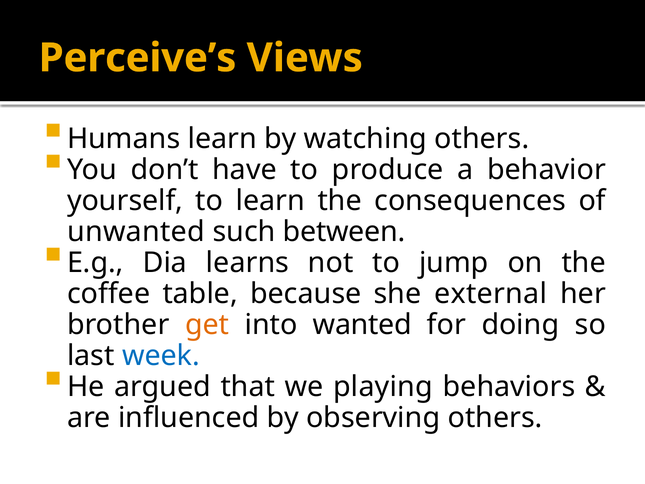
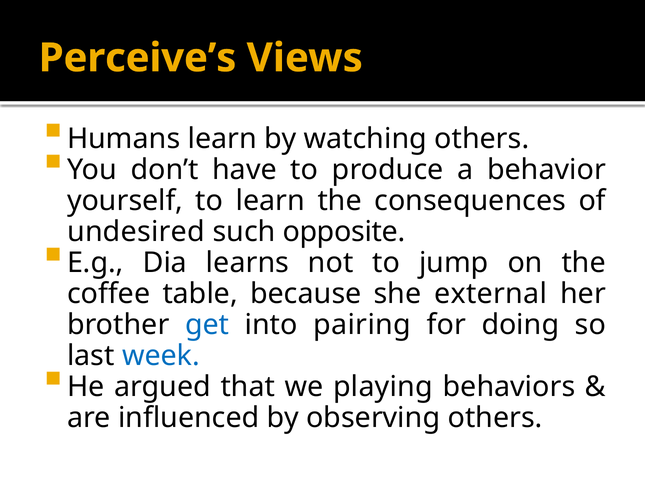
unwanted: unwanted -> undesired
between: between -> opposite
get colour: orange -> blue
wanted: wanted -> pairing
